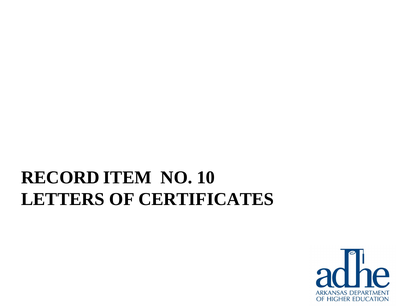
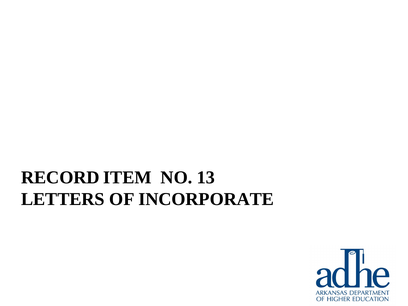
10: 10 -> 13
CERTIFICATES: CERTIFICATES -> INCORPORATE
